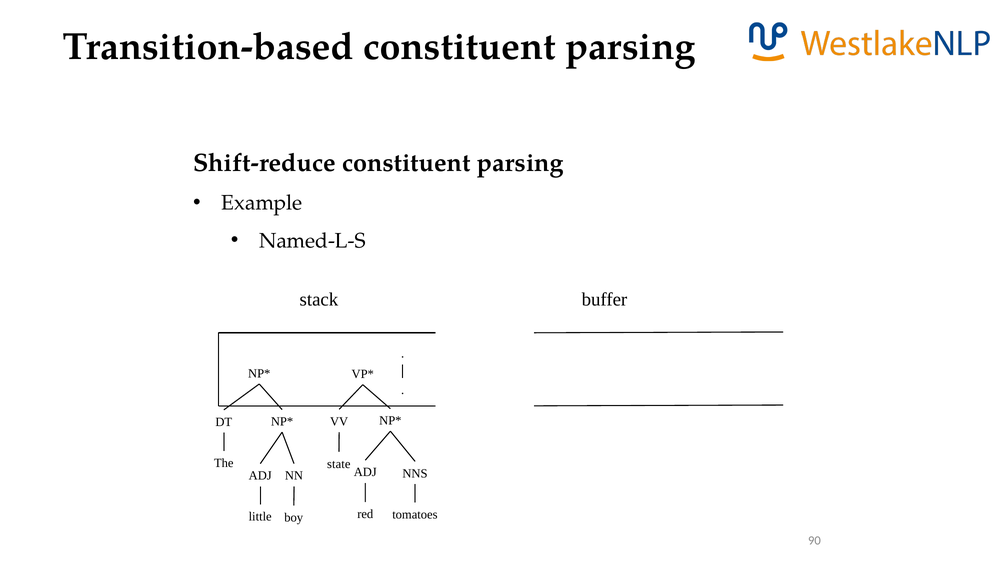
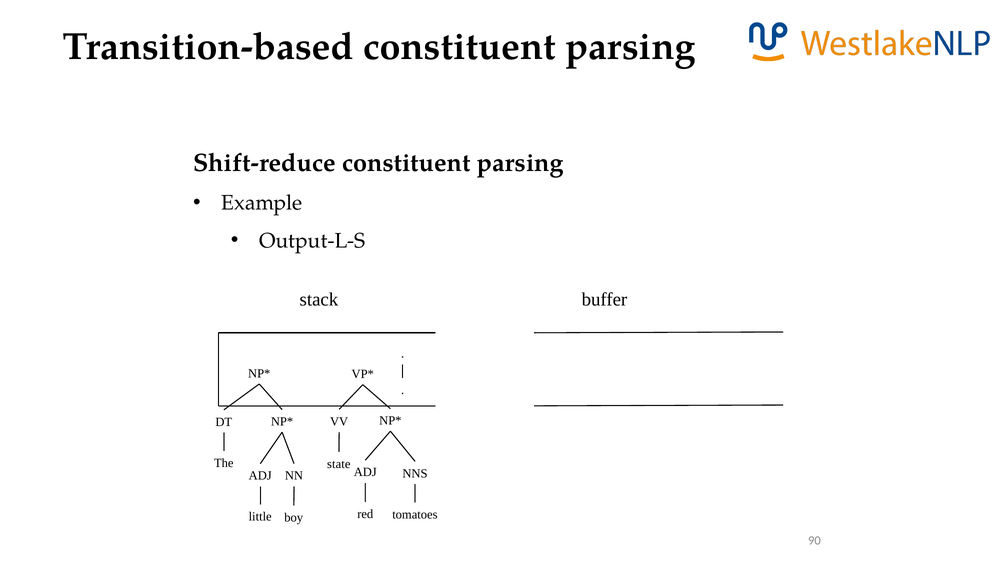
Named-L-S: Named-L-S -> Output-L-S
